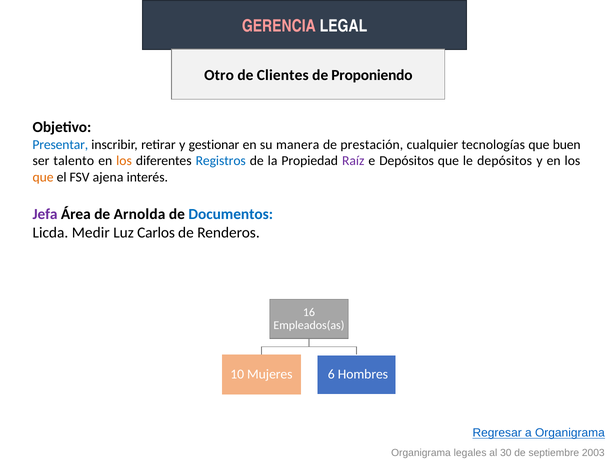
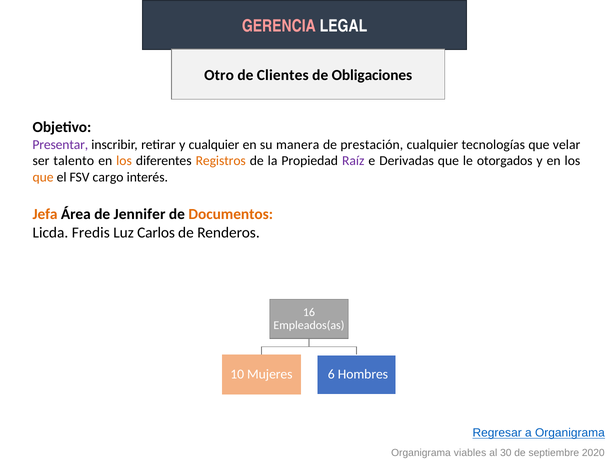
Proponiendo: Proponiendo -> Obligaciones
Presentar colour: blue -> purple
y gestionar: gestionar -> cualquier
buen: buen -> velar
Registros colour: blue -> orange
e Depósitos: Depósitos -> Derivadas
le depósitos: depósitos -> otorgados
ajena: ajena -> cargo
Jefa colour: purple -> orange
Arnolda: Arnolda -> Jennifer
Documentos colour: blue -> orange
Medir: Medir -> Fredis
legales: legales -> viables
2003: 2003 -> 2020
